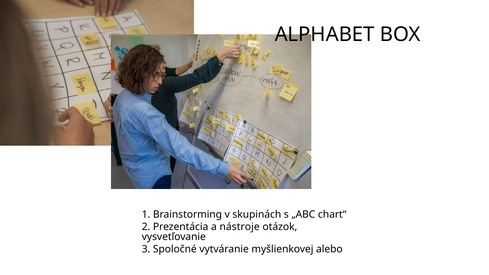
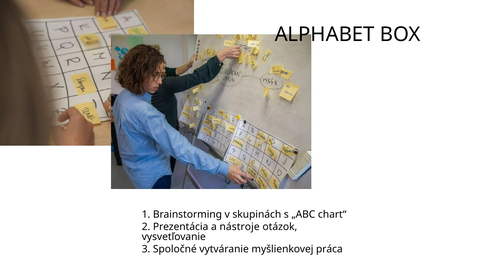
alebo: alebo -> práca
